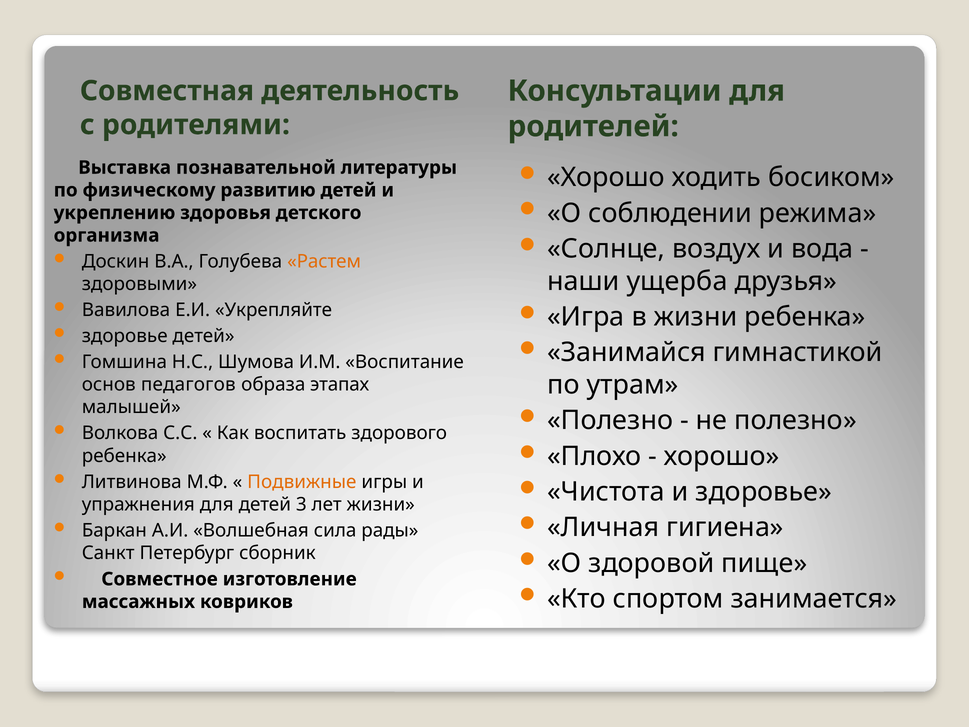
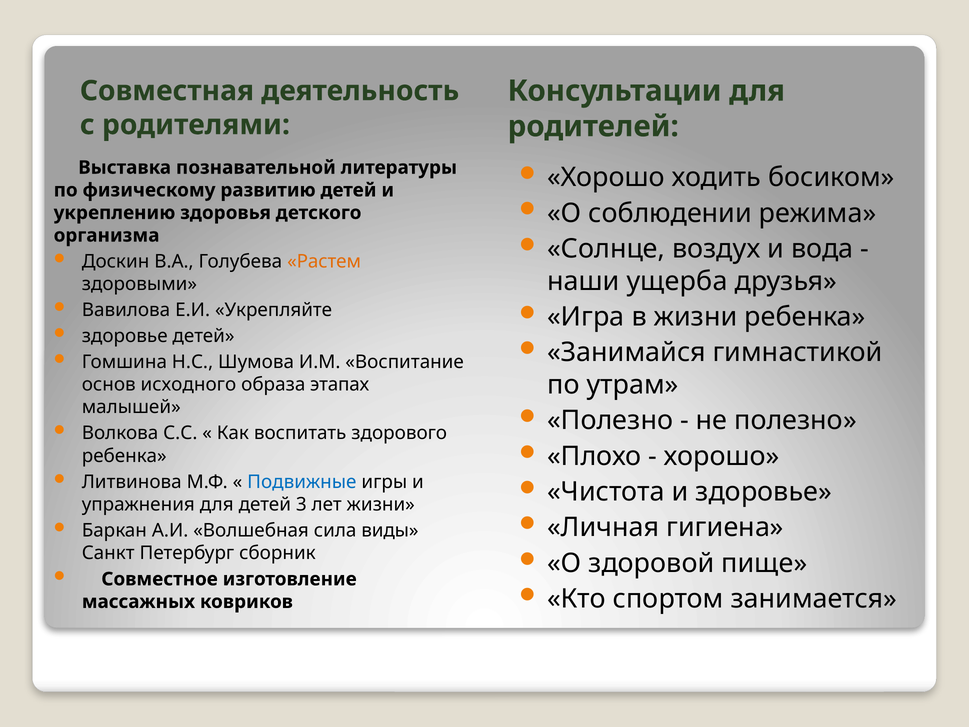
педагогов: педагогов -> исходного
Подвижные colour: orange -> blue
рады: рады -> виды
